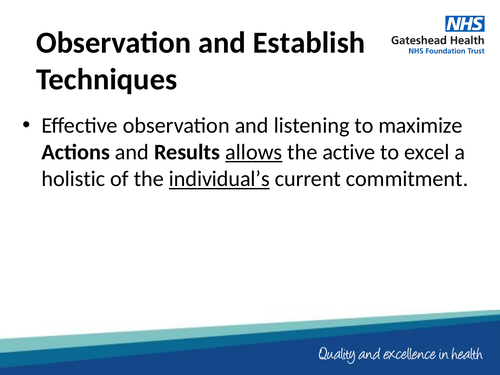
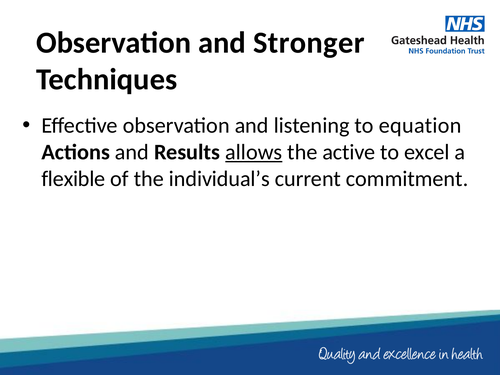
Establish: Establish -> Stronger
maximize: maximize -> equation
holistic: holistic -> flexible
individual’s underline: present -> none
